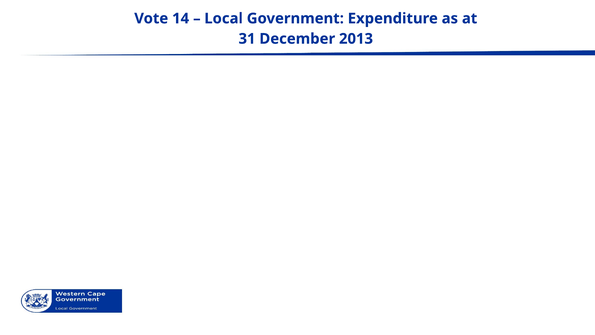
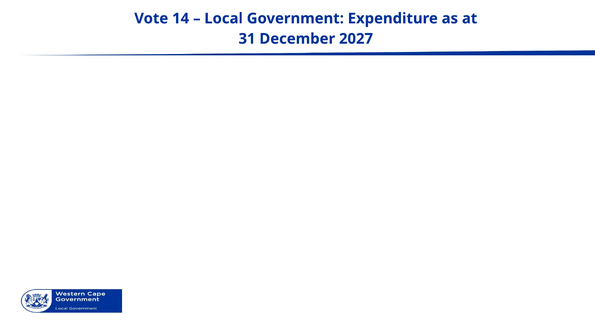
2013: 2013 -> 2027
